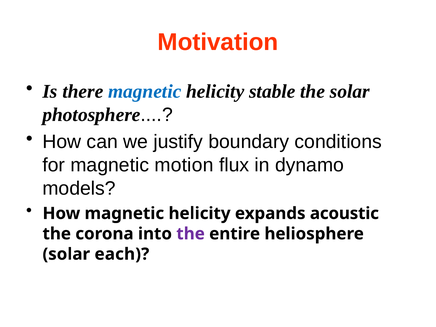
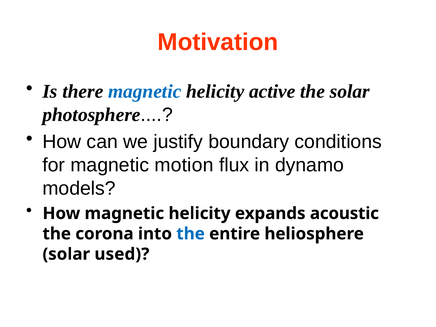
stable: stable -> active
the at (191, 234) colour: purple -> blue
each: each -> used
